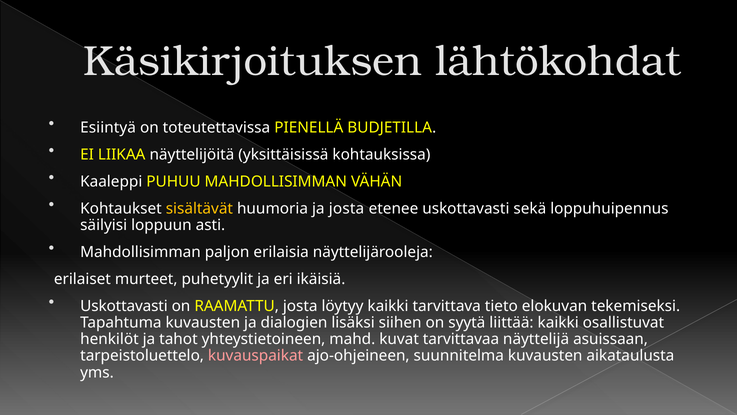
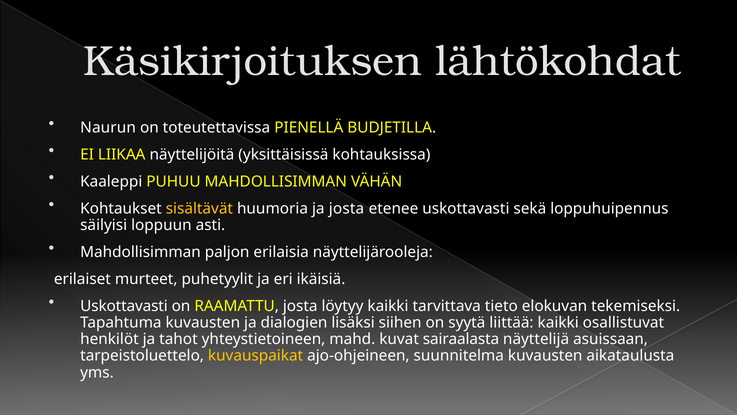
Esiintyä: Esiintyä -> Naurun
tarvittavaa: tarvittavaa -> sairaalasta
kuvauspaikat colour: pink -> yellow
